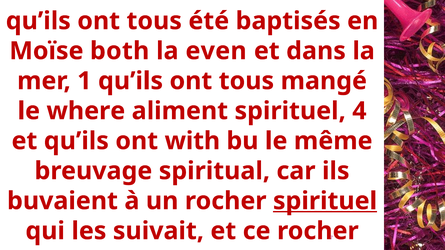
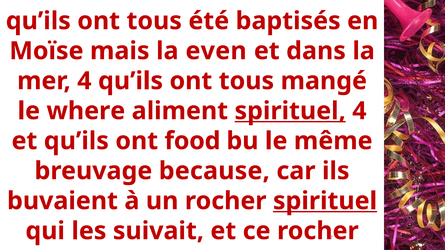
both: both -> mais
mer 1: 1 -> 4
spirituel at (290, 111) underline: none -> present
with: with -> food
spiritual: spiritual -> because
